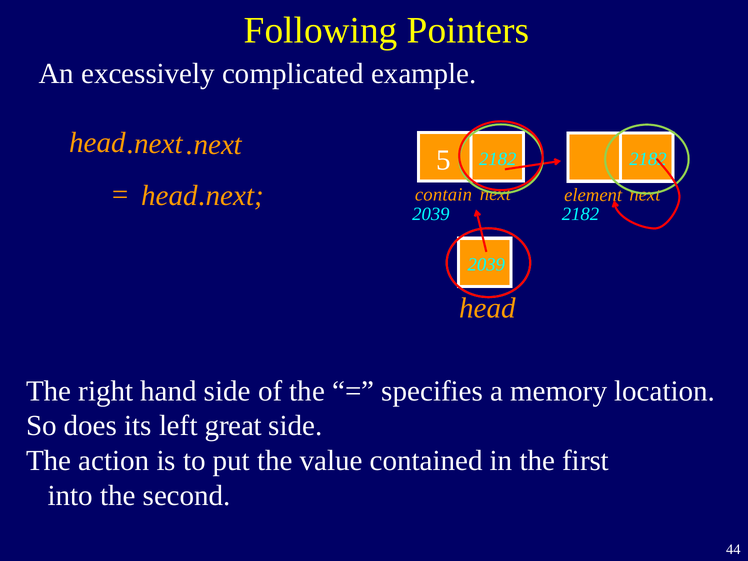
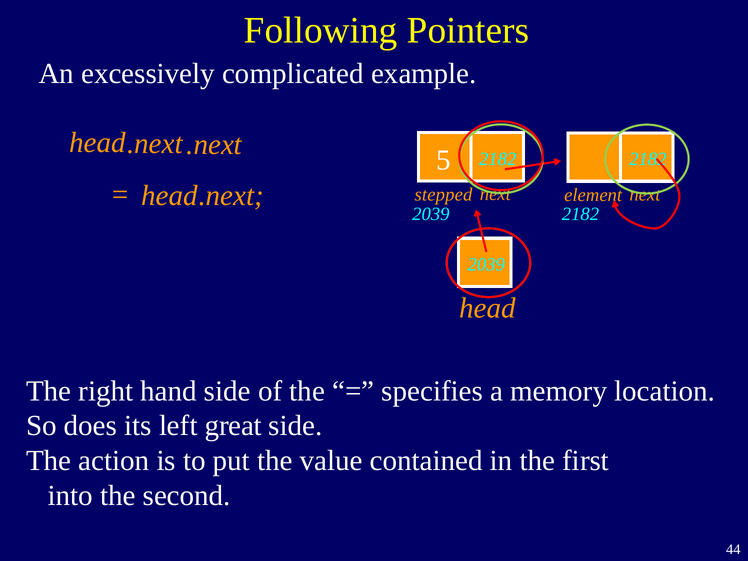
contain: contain -> stepped
